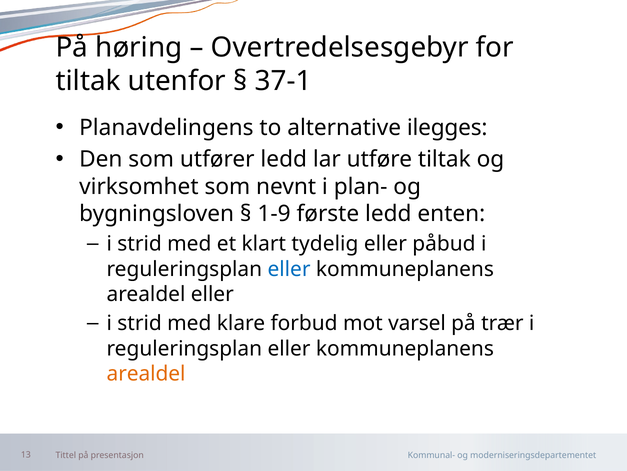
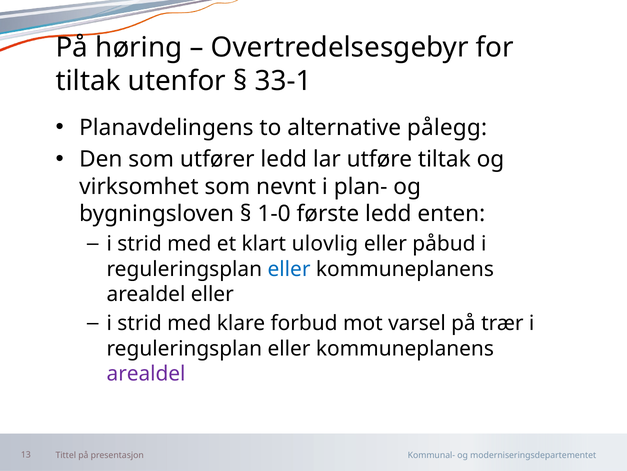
37-1: 37-1 -> 33-1
ilegges: ilegges -> pålegg
1-9: 1-9 -> 1-0
tydelig: tydelig -> ulovlig
arealdel at (146, 373) colour: orange -> purple
